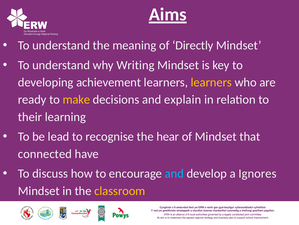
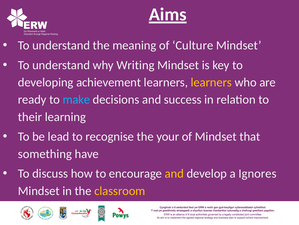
Directly: Directly -> Culture
make colour: yellow -> light blue
explain: explain -> success
hear: hear -> your
connected: connected -> something
and at (174, 173) colour: light blue -> yellow
